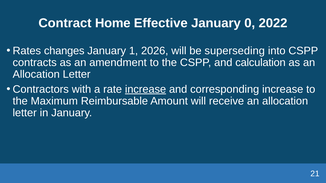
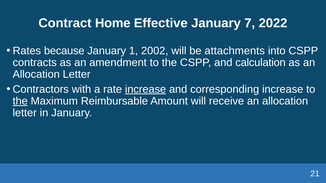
0: 0 -> 7
changes: changes -> because
2026: 2026 -> 2002
superseding: superseding -> attachments
the at (20, 101) underline: none -> present
